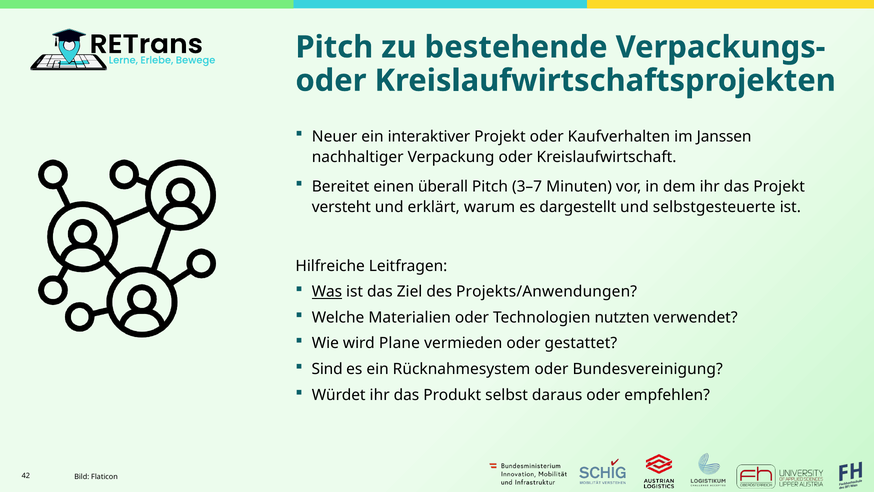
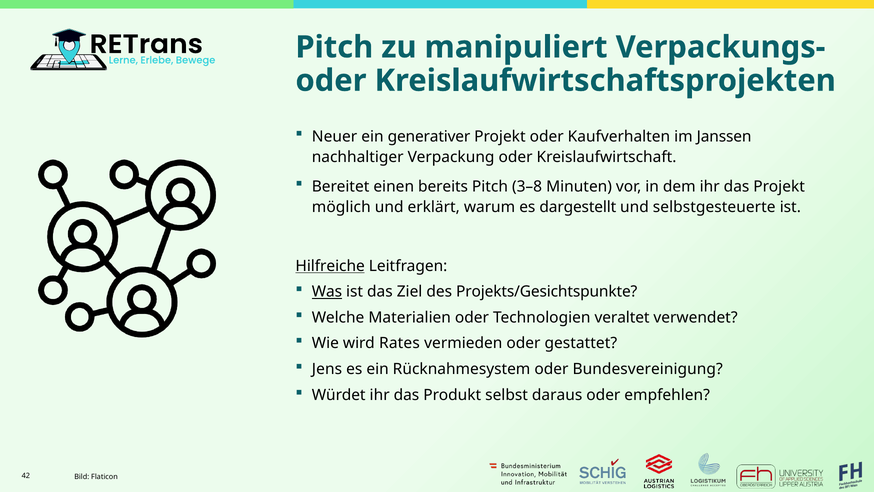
bestehende: bestehende -> manipuliert
interaktiver: interaktiver -> generativer
überall: überall -> bereits
3–7: 3–7 -> 3–8
versteht: versteht -> möglich
Hilfreiche underline: none -> present
Projekts/Anwendungen: Projekts/Anwendungen -> Projekts/Gesichtspunkte
nutzten: nutzten -> veraltet
Plane: Plane -> Rates
Sind: Sind -> Jens
